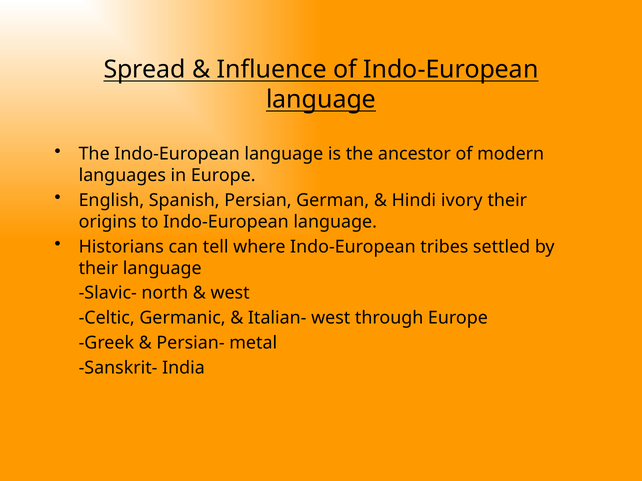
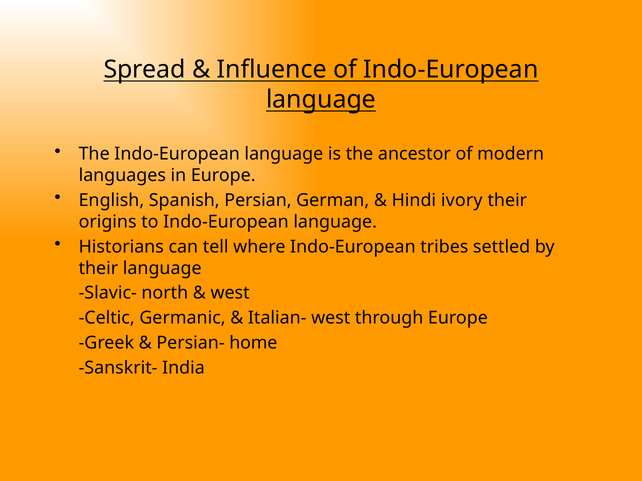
metal: metal -> home
